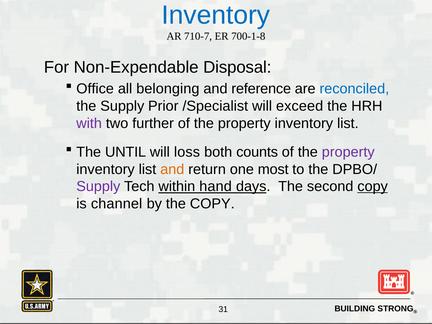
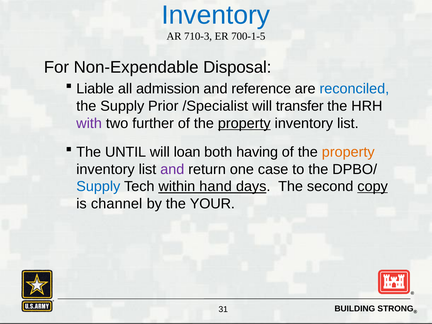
710-7: 710-7 -> 710-3
700-1-8: 700-1-8 -> 700-1-5
Office: Office -> Liable
belonging: belonging -> admission
exceed: exceed -> transfer
property at (244, 123) underline: none -> present
loss: loss -> loan
counts: counts -> having
property at (348, 152) colour: purple -> orange
and at (172, 169) colour: orange -> purple
most: most -> case
Supply at (98, 187) colour: purple -> blue
the COPY: COPY -> YOUR
